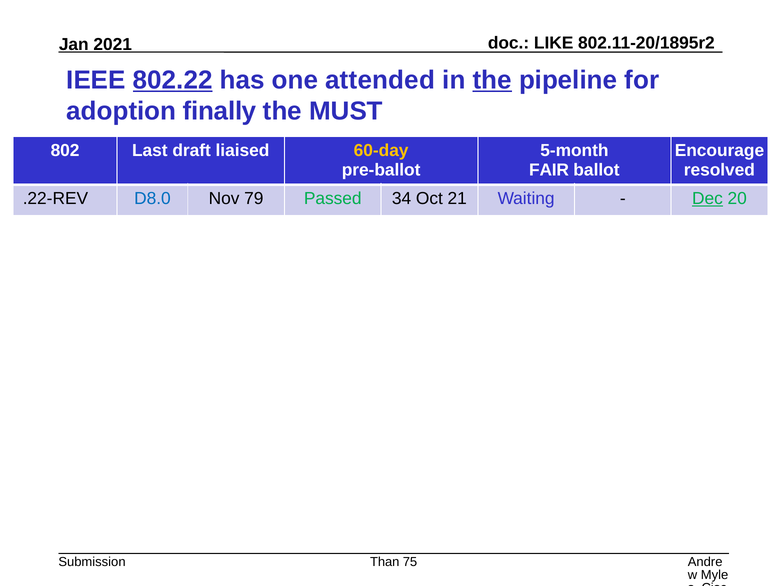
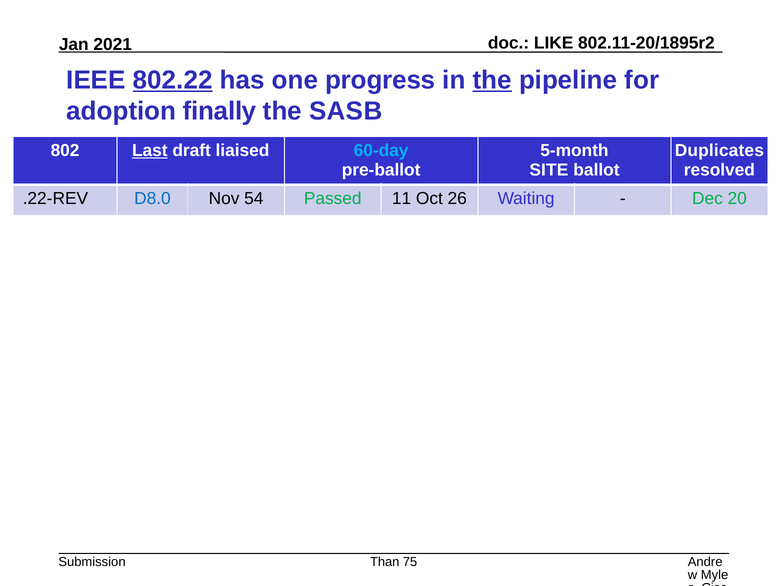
attended: attended -> progress
MUST: MUST -> SASB
Last underline: none -> present
60-day colour: yellow -> light blue
Encourage: Encourage -> Duplicates
FAIR: FAIR -> SITE
79: 79 -> 54
34: 34 -> 11
21: 21 -> 26
Dec underline: present -> none
